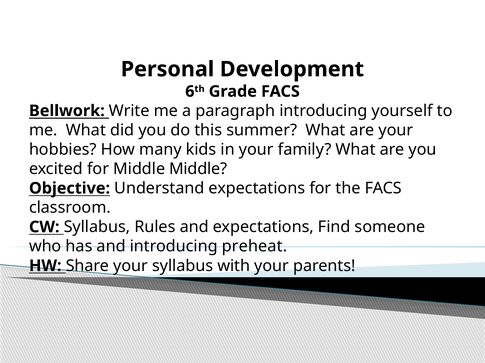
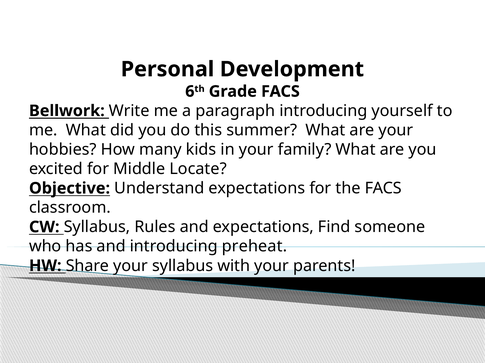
Middle Middle: Middle -> Locate
